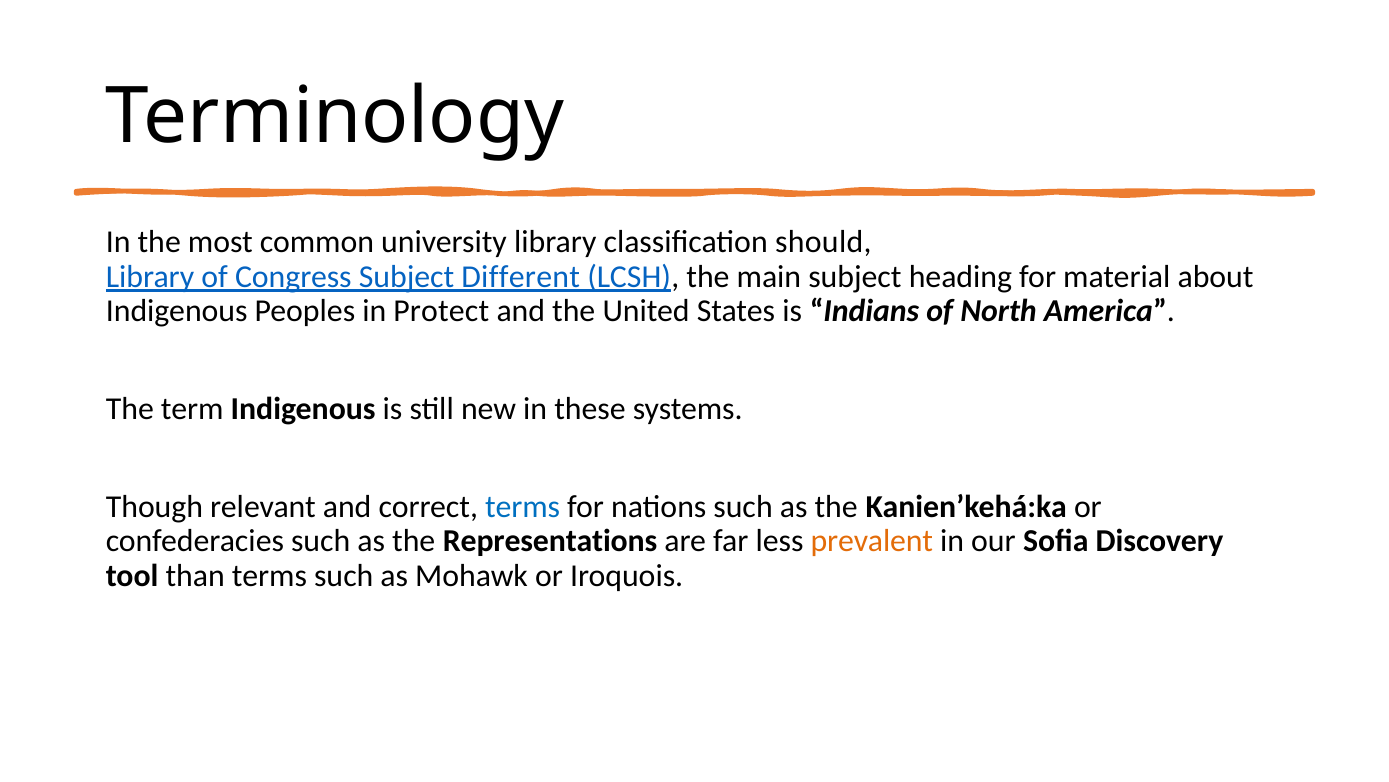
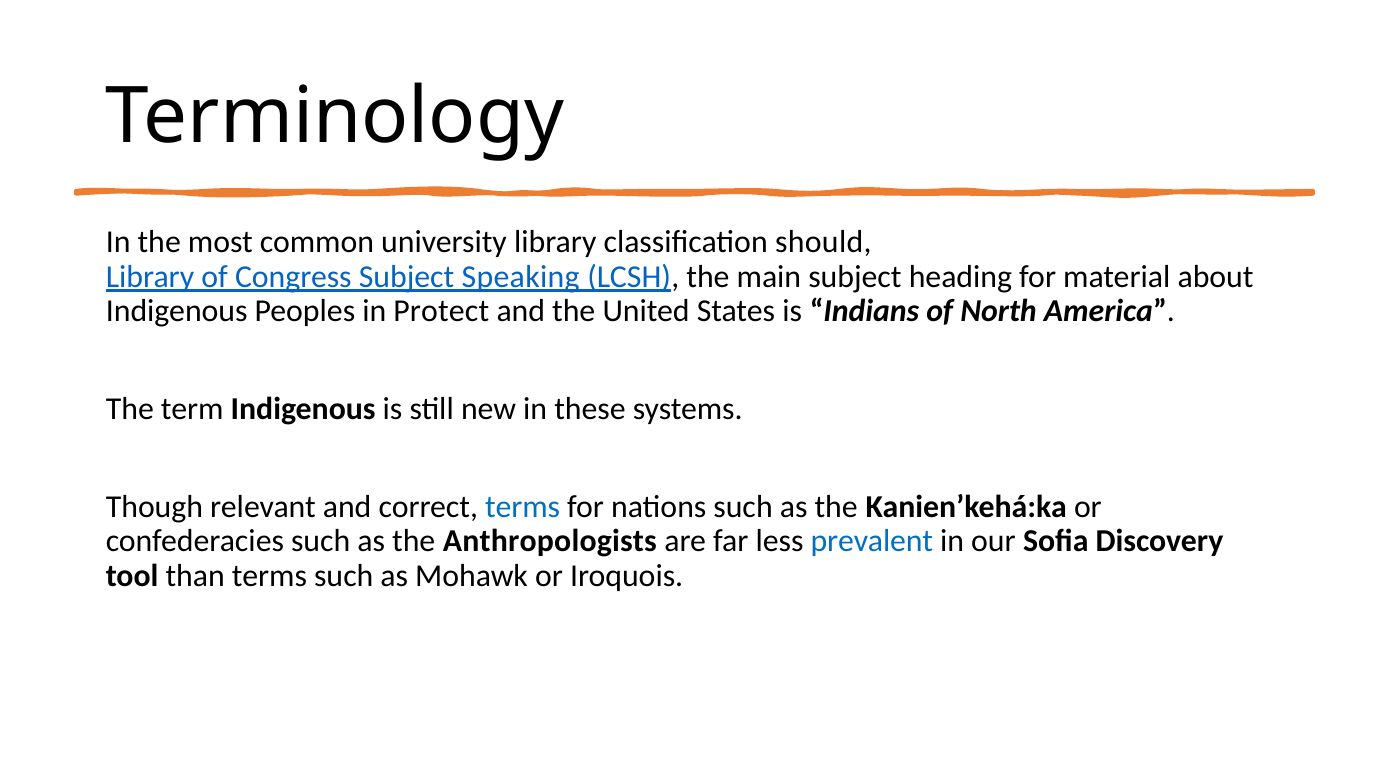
Different: Different -> Speaking
Representations: Representations -> Anthropologists
prevalent colour: orange -> blue
